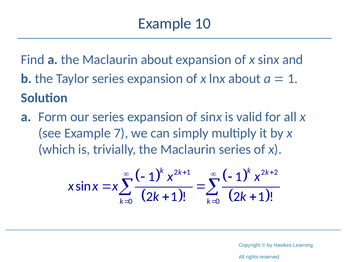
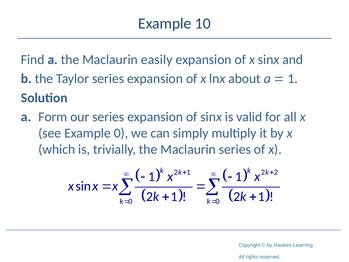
Maclaurin about: about -> easily
Example 7: 7 -> 0
